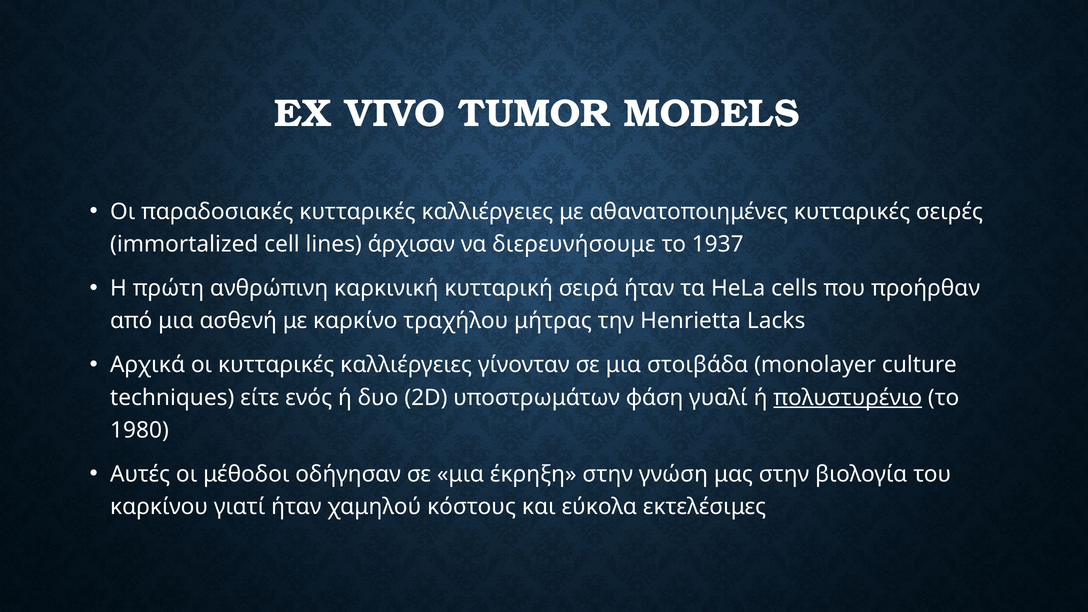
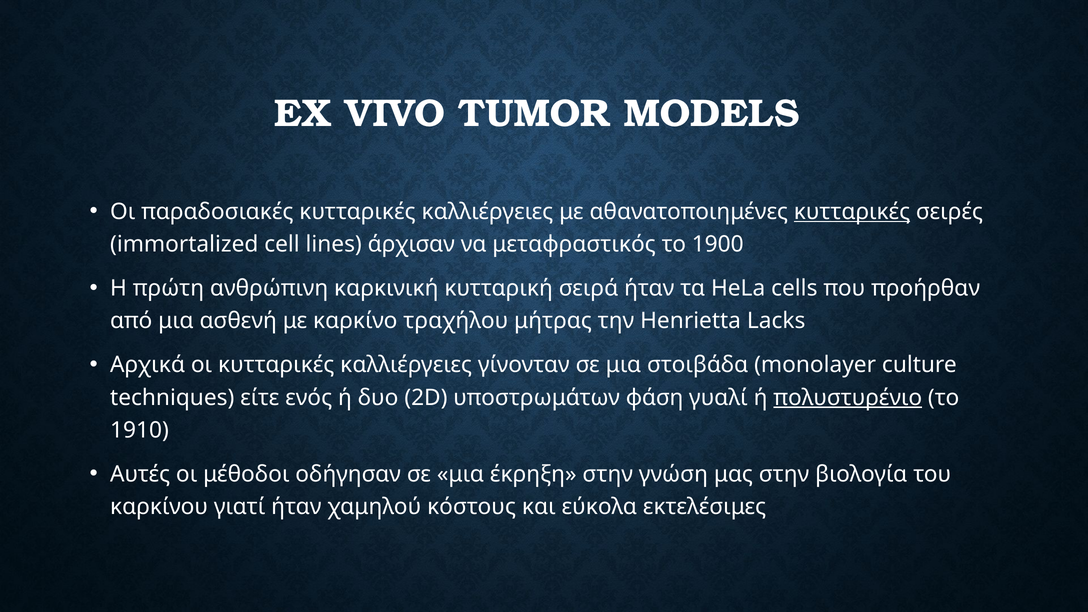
κυτταρικές at (852, 212) underline: none -> present
διερευνήσουμε: διερευνήσουμε -> μεταφραστικός
1937: 1937 -> 1900
1980: 1980 -> 1910
